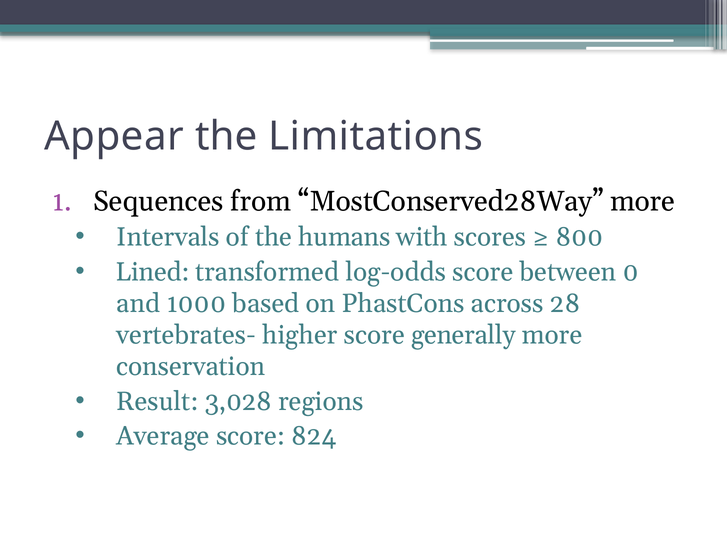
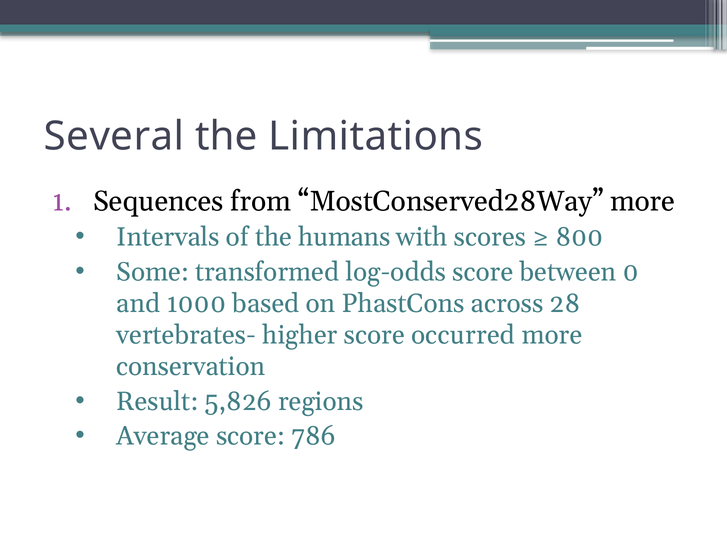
Appear: Appear -> Several
Lined: Lined -> Some
generally: generally -> occurred
3,028: 3,028 -> 5,826
824: 824 -> 786
